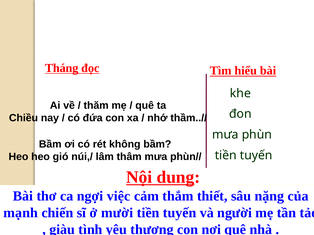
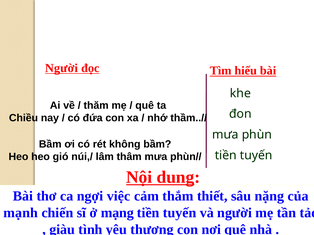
Tháng at (62, 68): Tháng -> Người
mười: mười -> mạng
